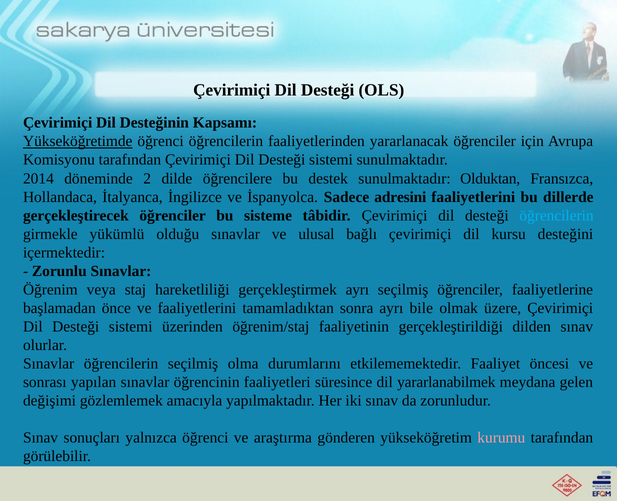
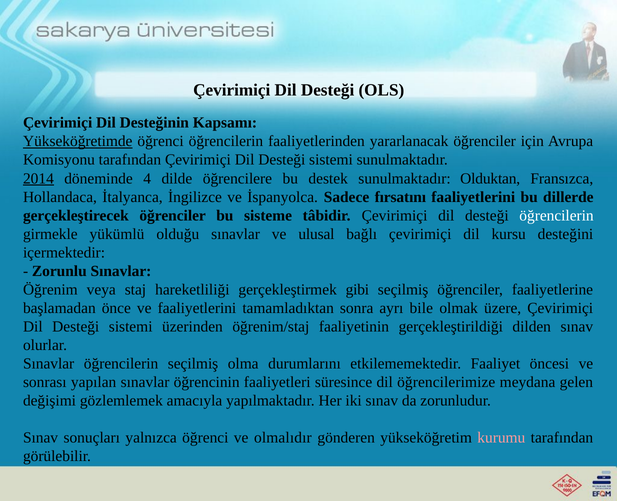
2014 underline: none -> present
2: 2 -> 4
adresini: adresini -> fırsatını
öğrencilerin at (557, 215) colour: light blue -> white
gerçekleştirmek ayrı: ayrı -> gibi
yararlanabilmek: yararlanabilmek -> öğrencilerimize
araştırma: araştırma -> olmalıdır
